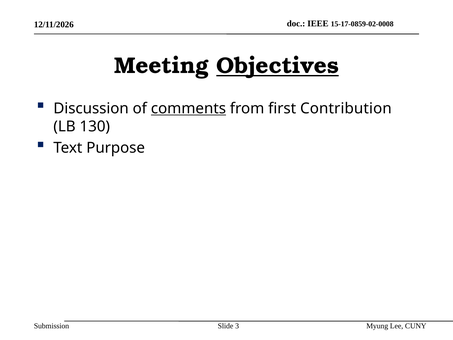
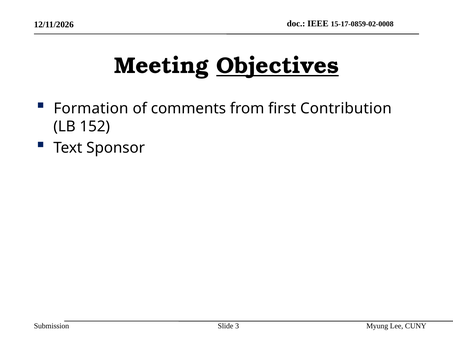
Discussion: Discussion -> Formation
comments underline: present -> none
130: 130 -> 152
Purpose: Purpose -> Sponsor
